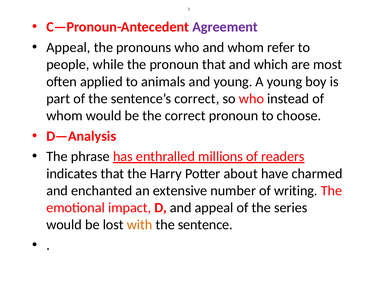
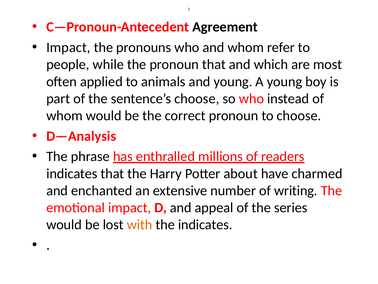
Agreement colour: purple -> black
Appeal at (68, 47): Appeal -> Impact
sentence’s correct: correct -> choose
the sentence: sentence -> indicates
